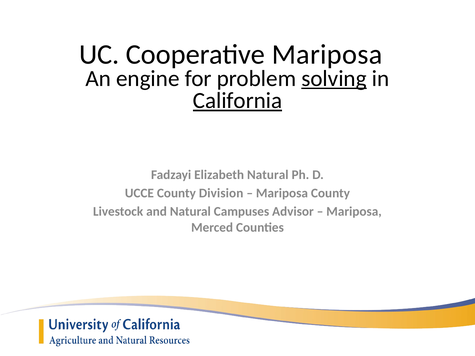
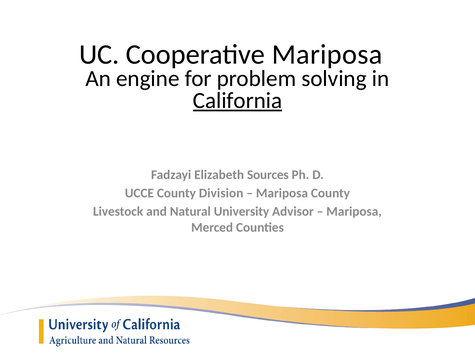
solving underline: present -> none
Elizabeth Natural: Natural -> Sources
Campuses: Campuses -> University
